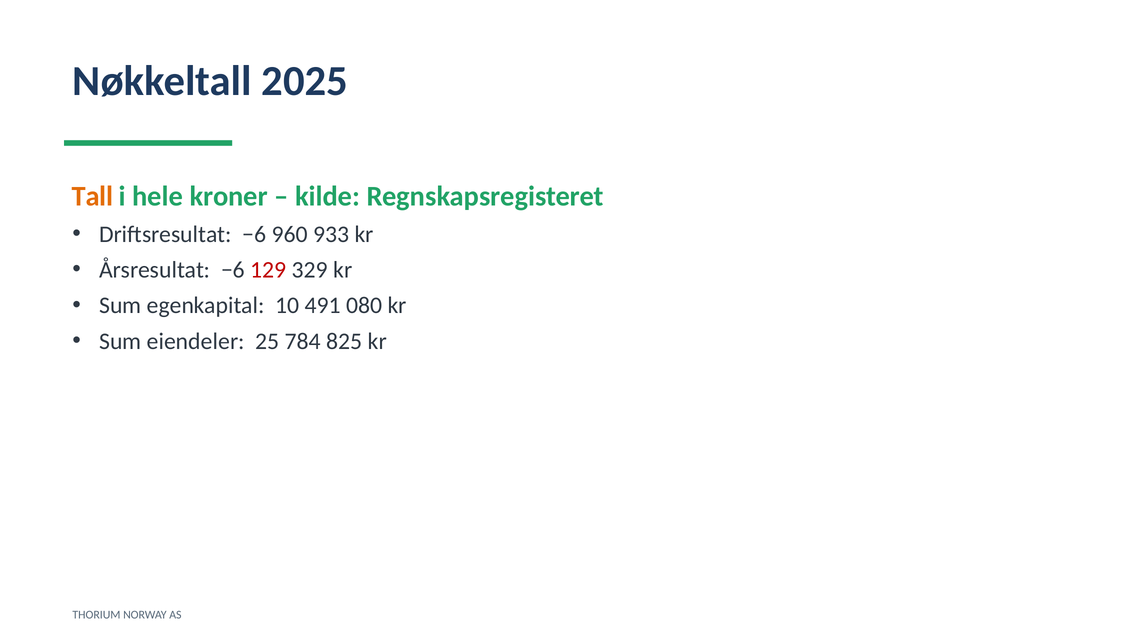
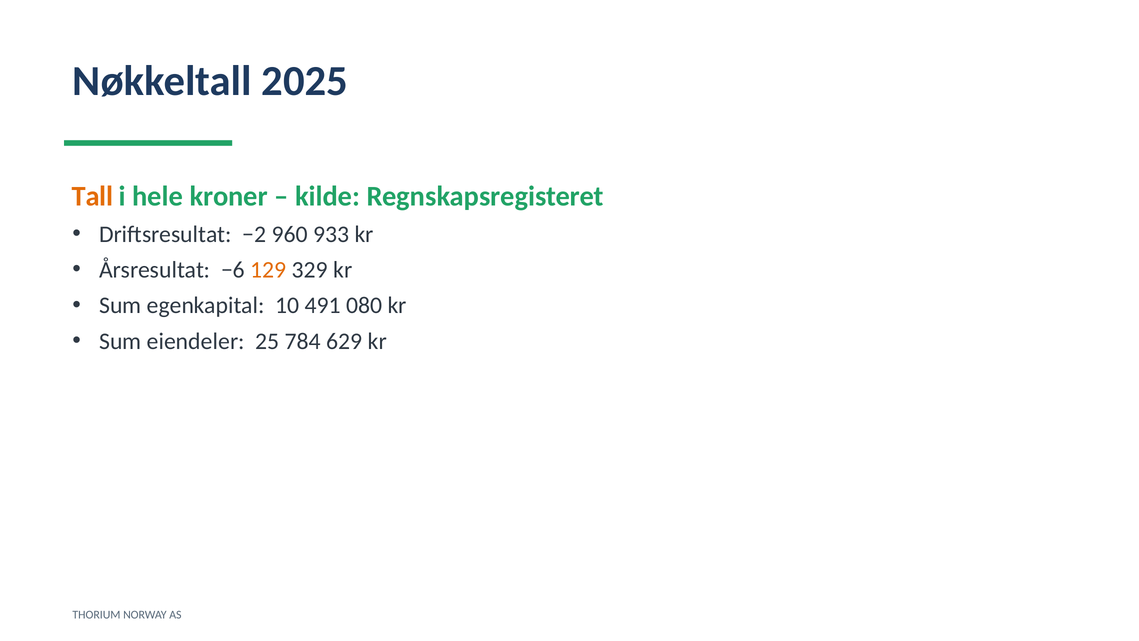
Driftsresultat −6: −6 -> −2
129 colour: red -> orange
825: 825 -> 629
